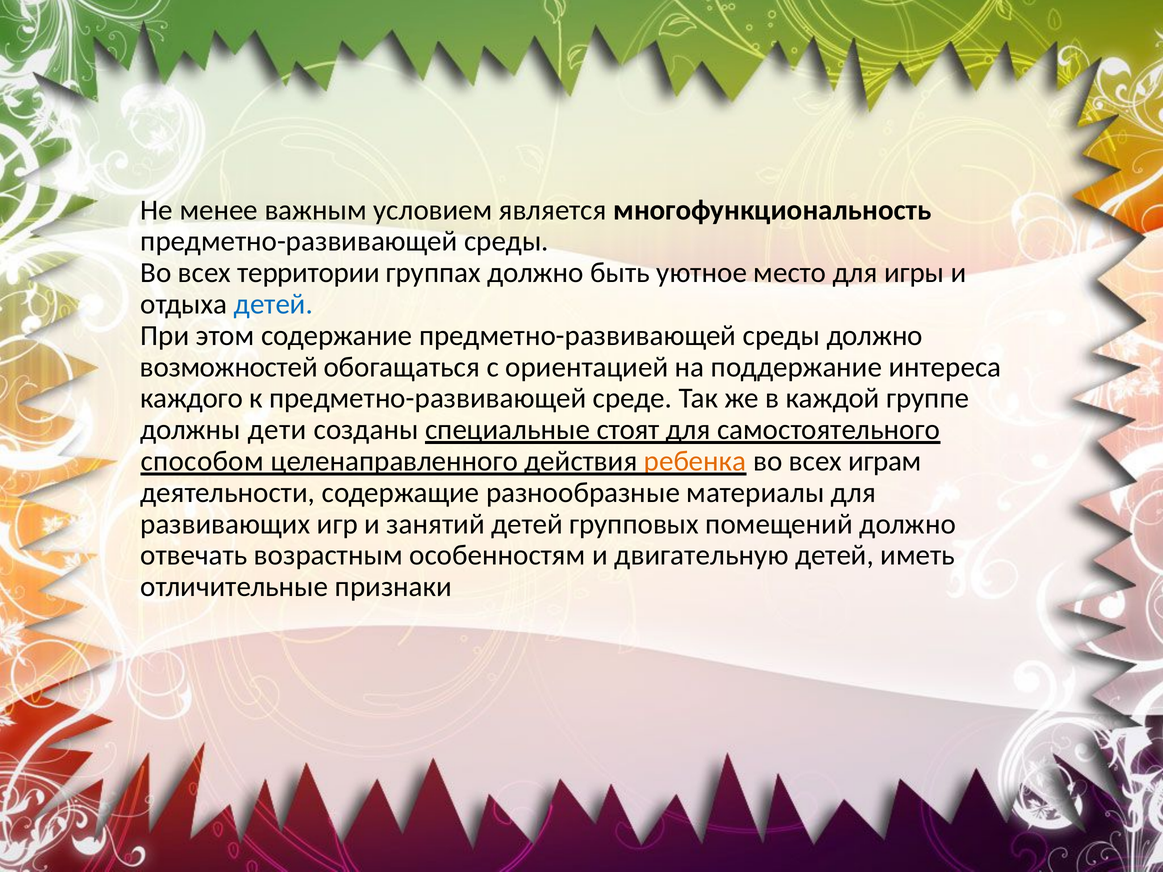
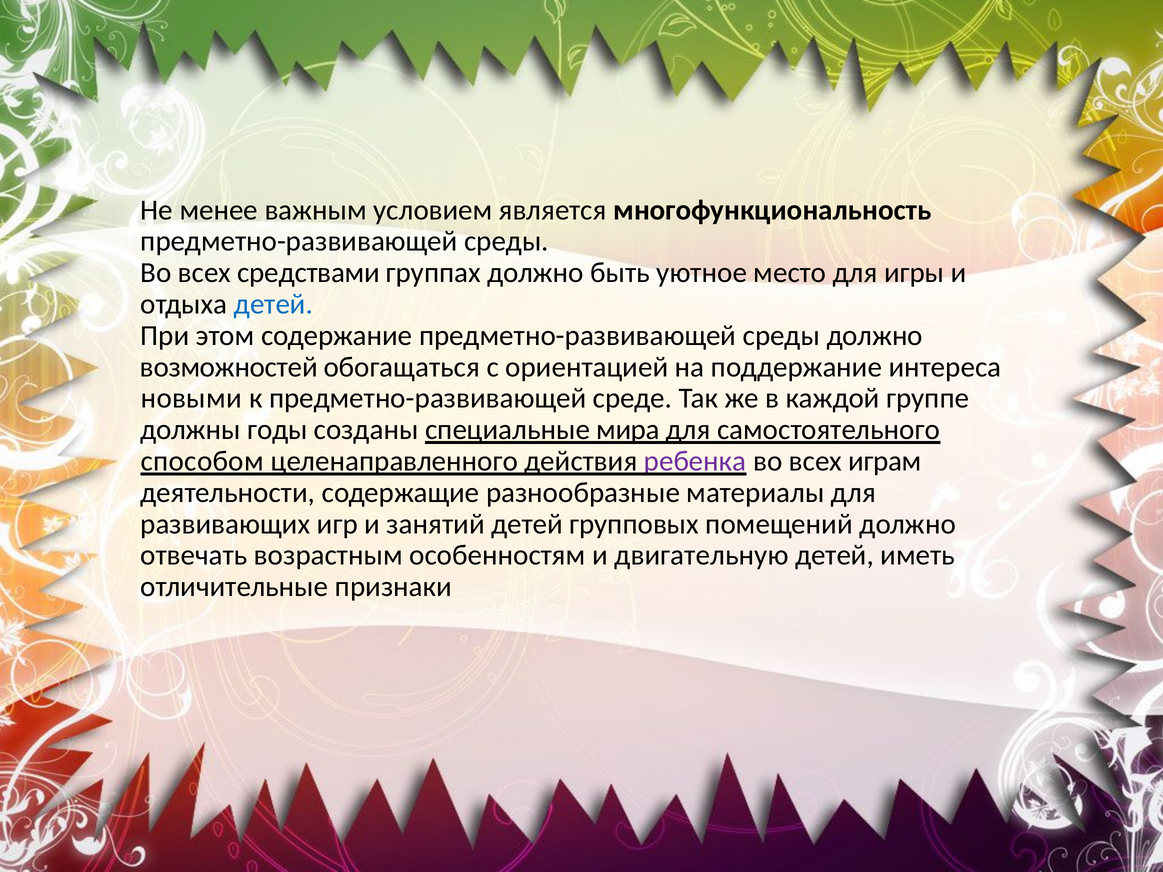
территории: территории -> средствами
каждого: каждого -> новыми
дети: дети -> годы
стоят: стоят -> мира
ребенка colour: orange -> purple
